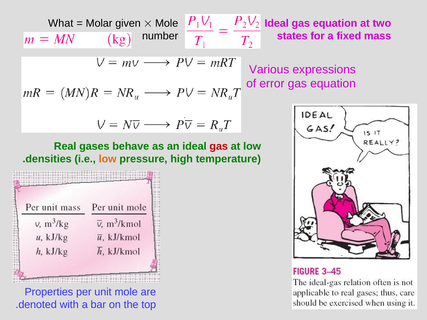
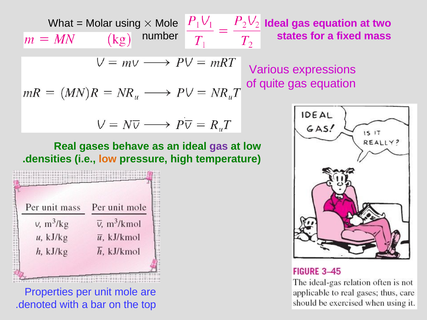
given: given -> using
error: error -> quite
gas at (219, 146) colour: red -> purple
